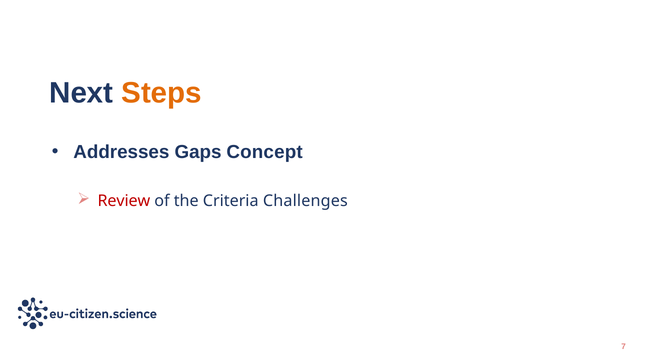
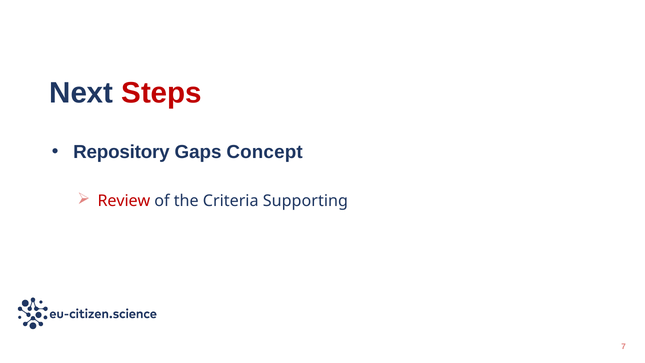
Steps colour: orange -> red
Addresses: Addresses -> Repository
Challenges: Challenges -> Supporting
